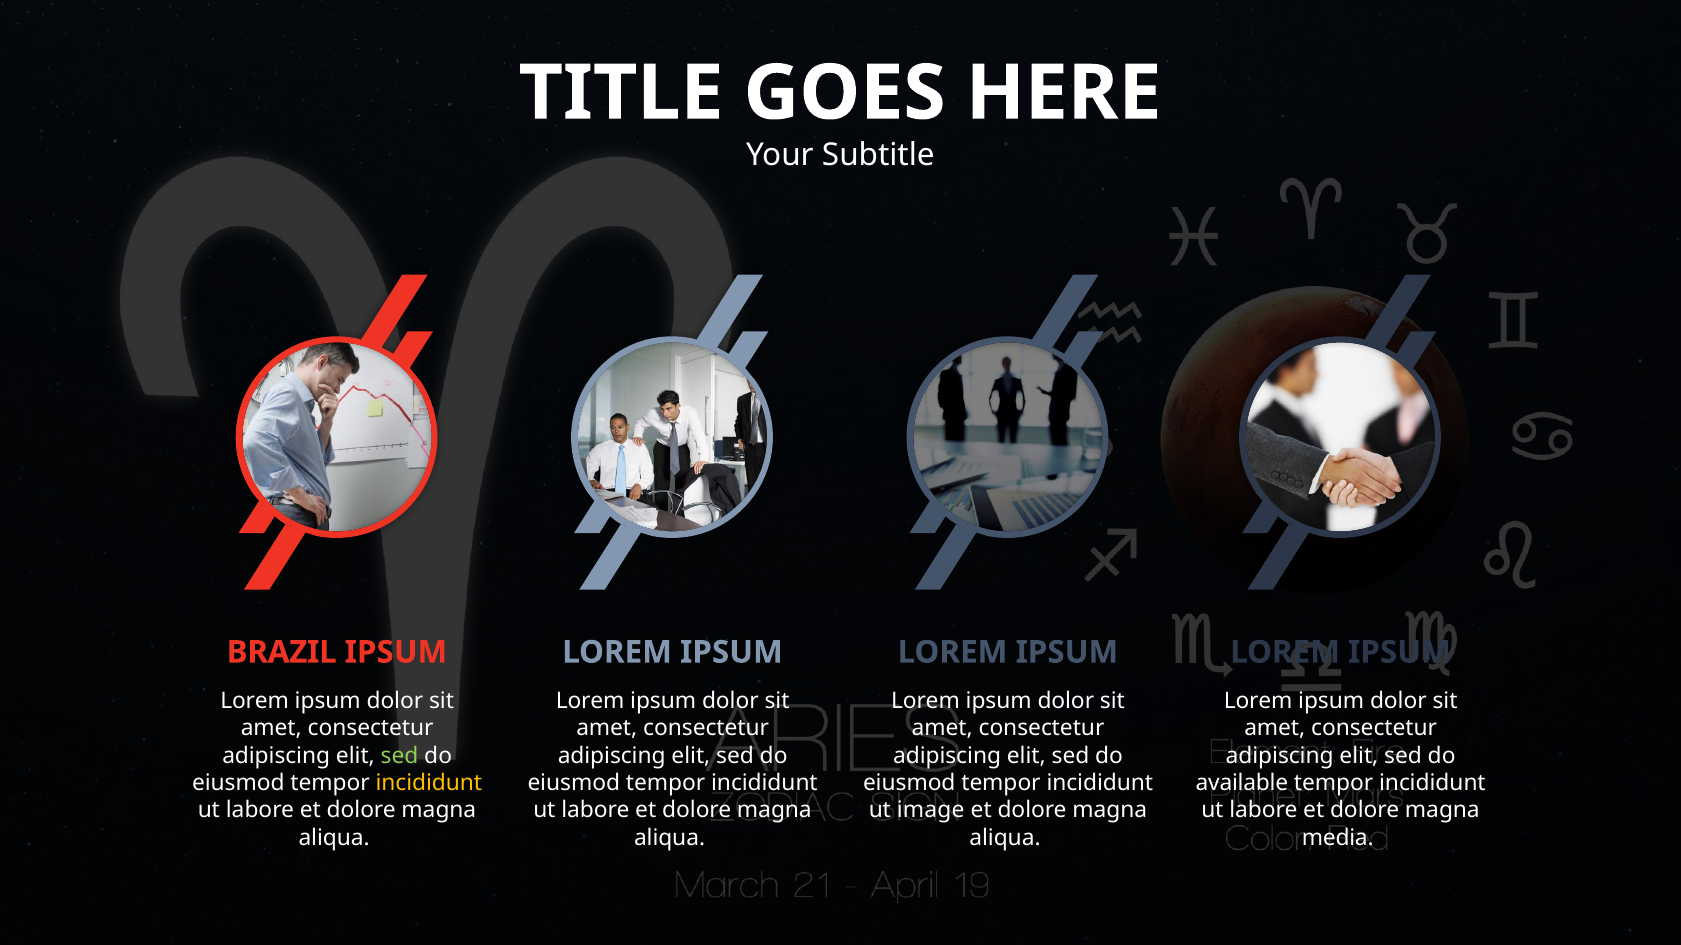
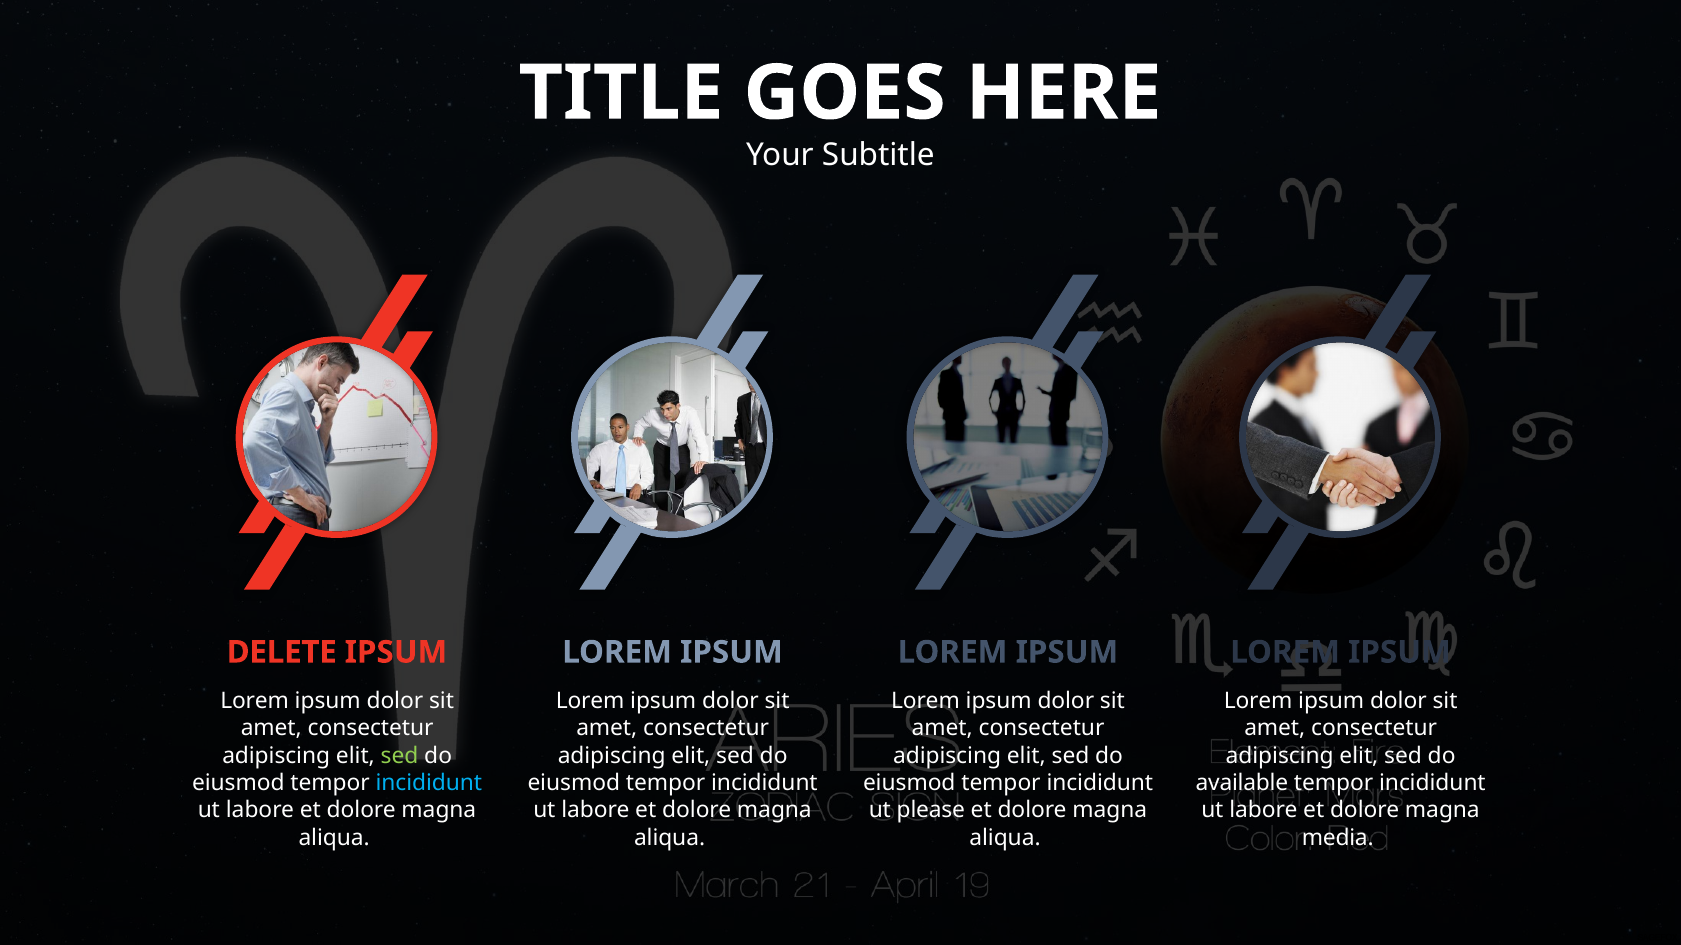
BRAZIL: BRAZIL -> DELETE
incididunt at (429, 783) colour: yellow -> light blue
image: image -> please
